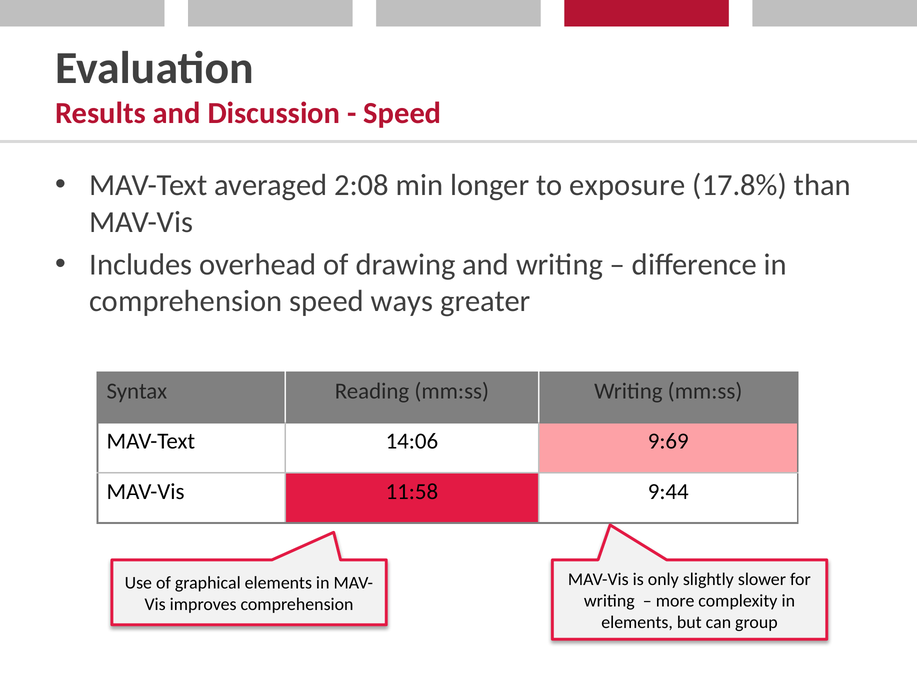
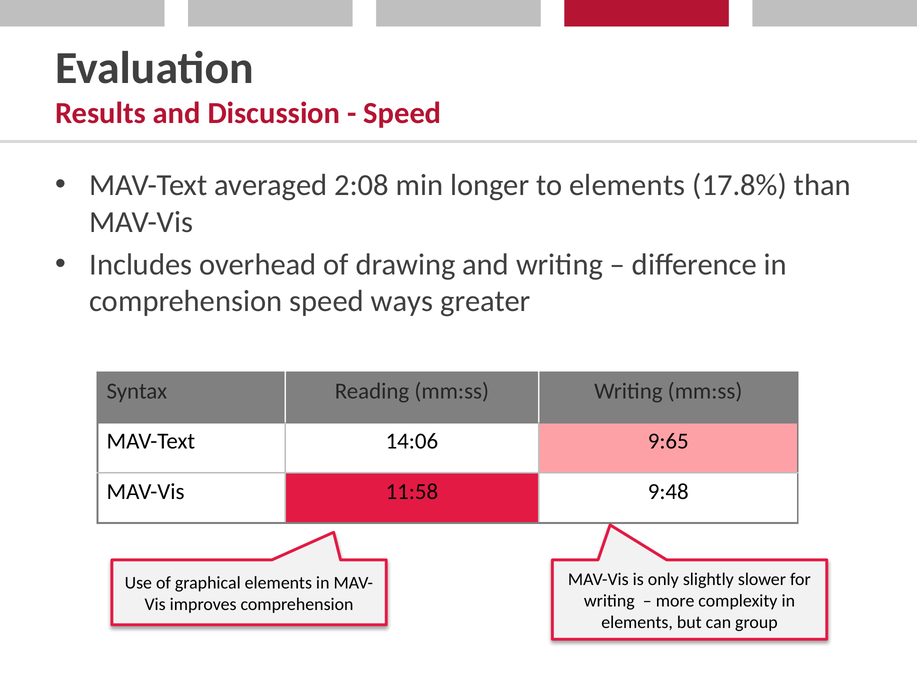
to exposure: exposure -> elements
9:69: 9:69 -> 9:65
9:44: 9:44 -> 9:48
